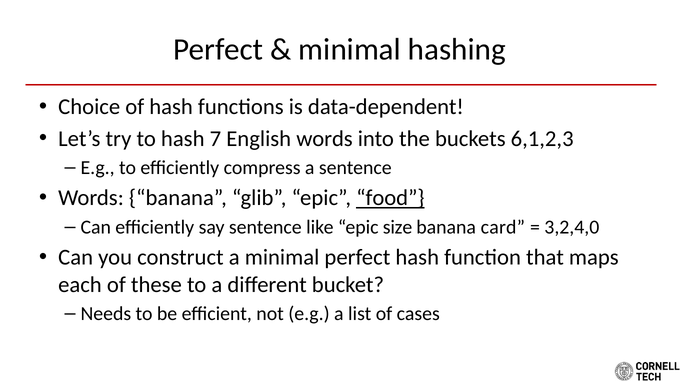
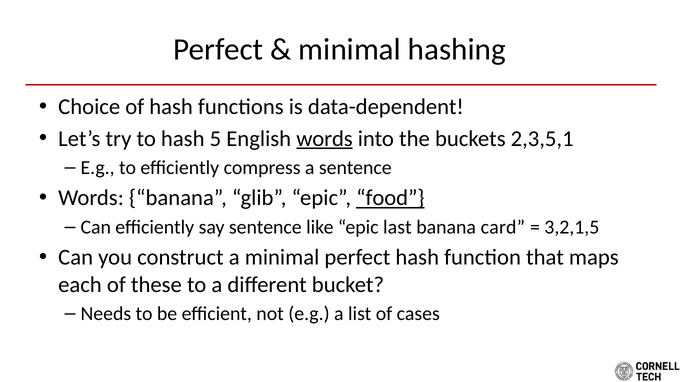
7: 7 -> 5
words at (324, 139) underline: none -> present
6,1,2,3: 6,1,2,3 -> 2,3,5,1
size: size -> last
3,2,4,0: 3,2,4,0 -> 3,2,1,5
